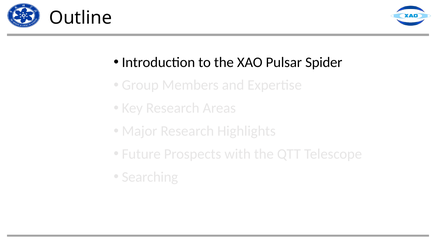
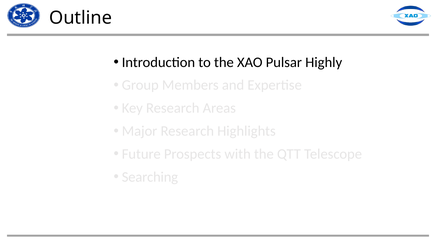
Spider: Spider -> Highly
